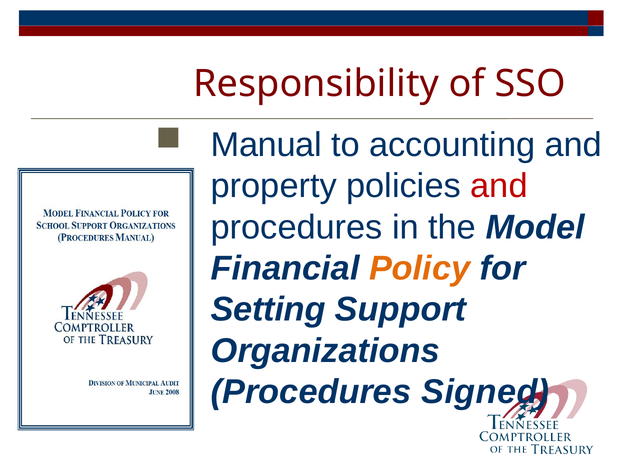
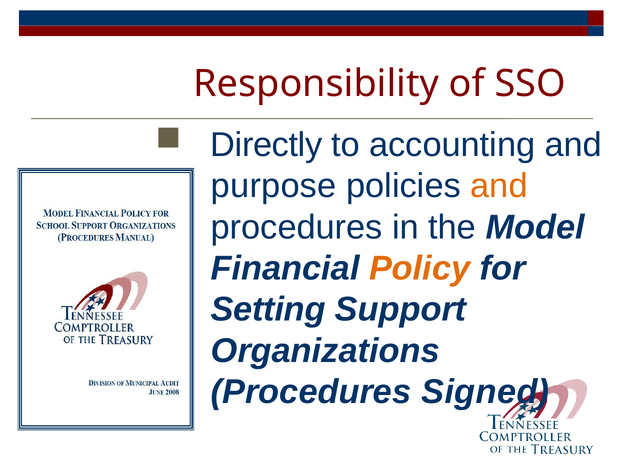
Manual: Manual -> Directly
property: property -> purpose
and at (499, 186) colour: red -> orange
